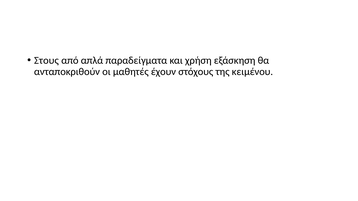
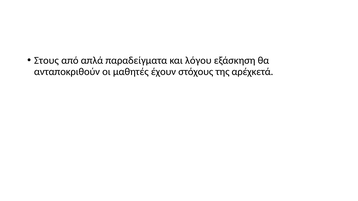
χρήση: χρήση -> λόγου
κειμένου: κειμένου -> αρέχκετά
